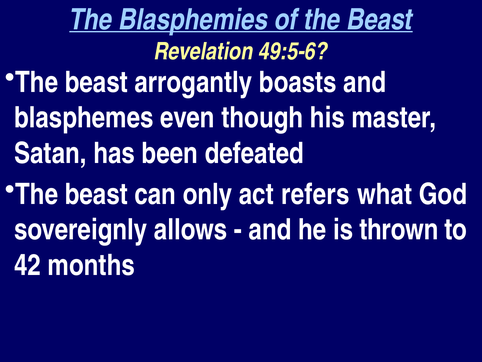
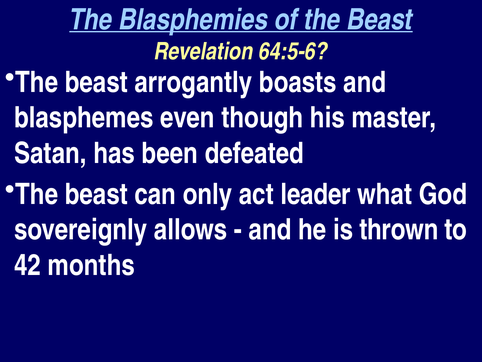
49:5-6: 49:5-6 -> 64:5-6
refers: refers -> leader
